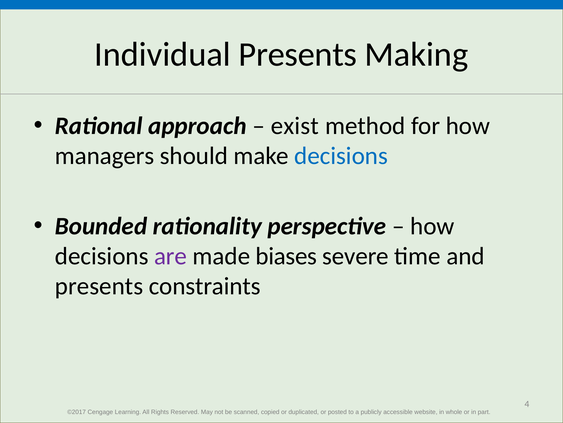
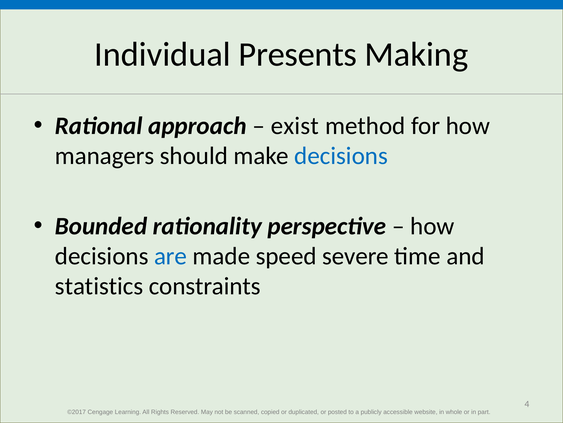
are colour: purple -> blue
biases: biases -> speed
presents at (99, 286): presents -> statistics
